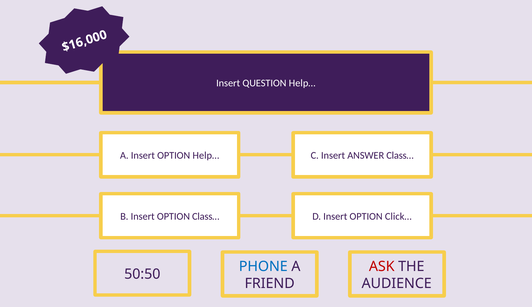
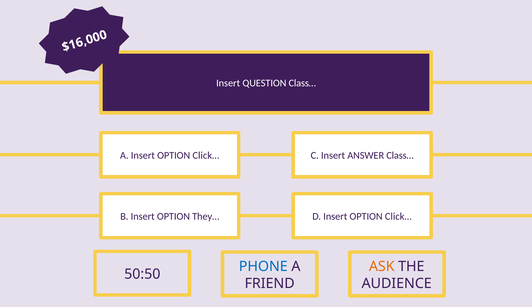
QUESTION Help…: Help… -> Class…
A Insert OPTION Help…: Help… -> Click…
OPTION Class…: Class… -> They…
ASK colour: red -> orange
